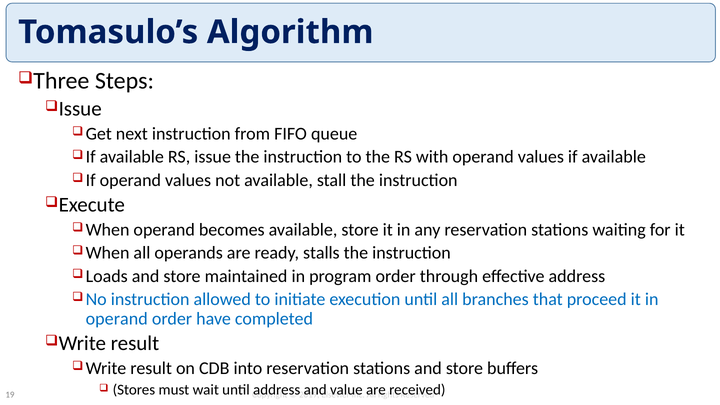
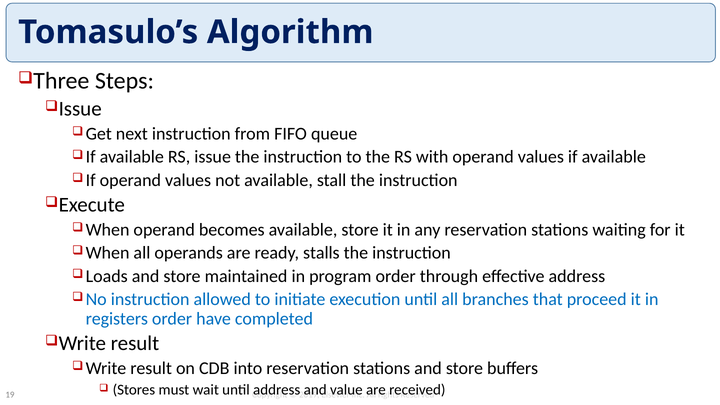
operand at (117, 319): operand -> registers
